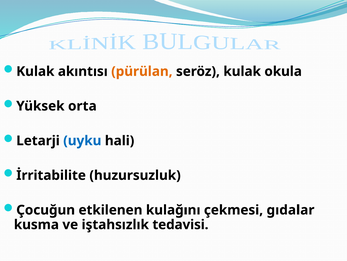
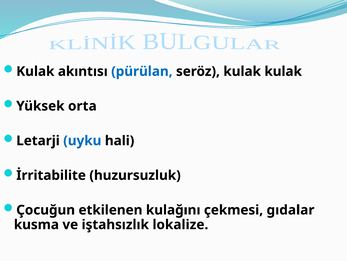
pürülan colour: orange -> blue
kulak okula: okula -> kulak
tedavisi: tedavisi -> lokalize
